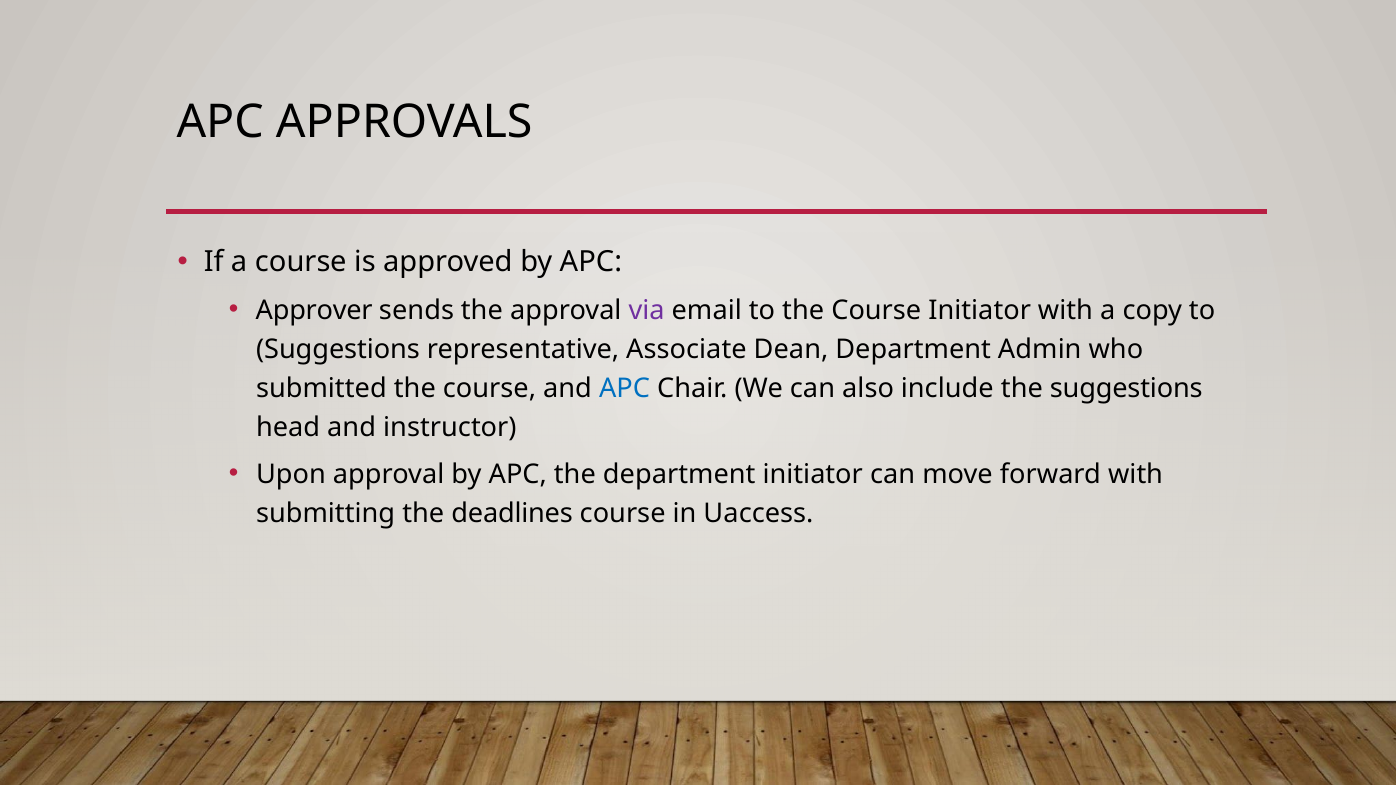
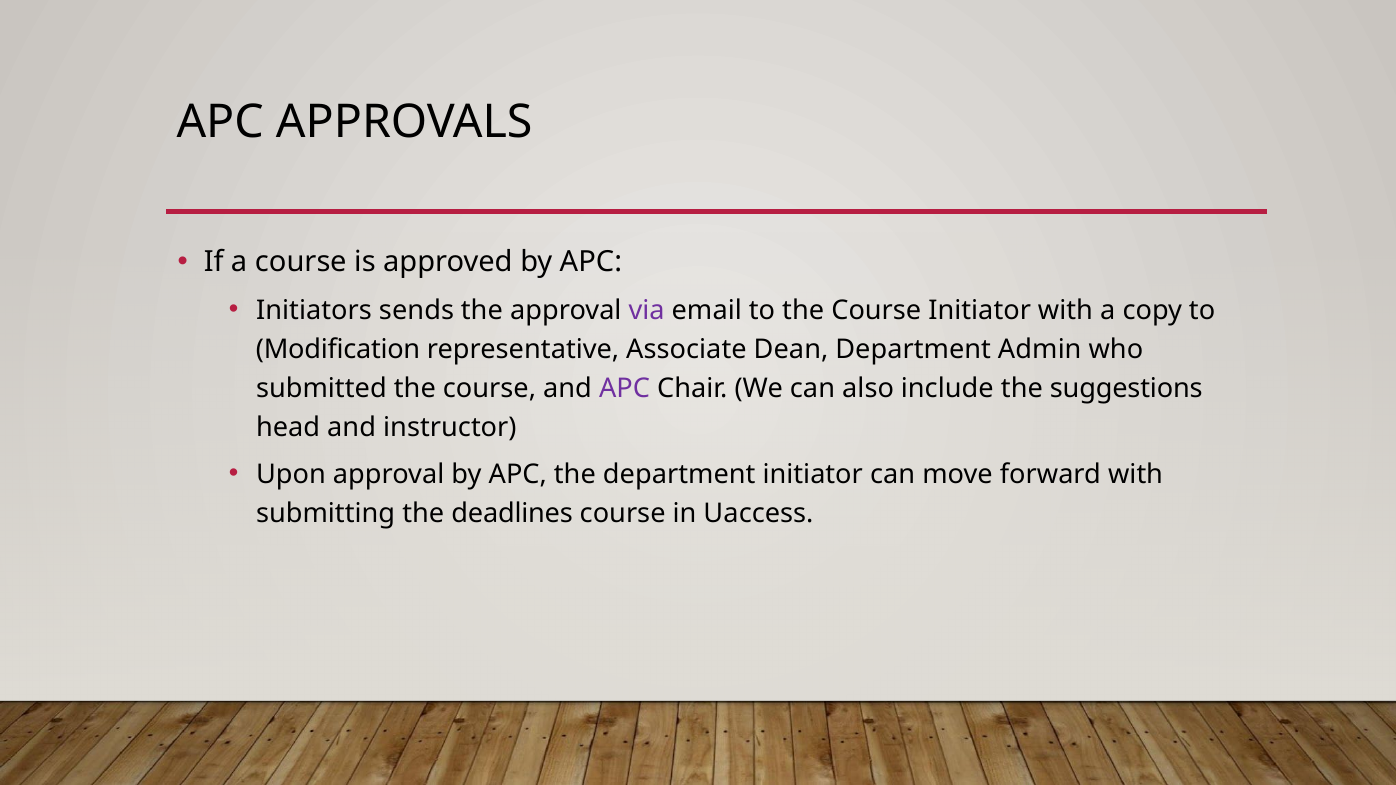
Approver: Approver -> Initiators
Suggestions at (338, 349): Suggestions -> Modification
APC at (624, 389) colour: blue -> purple
